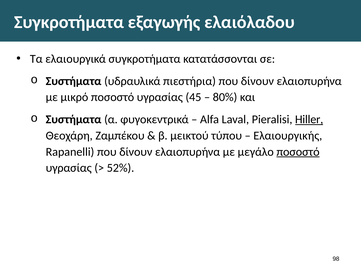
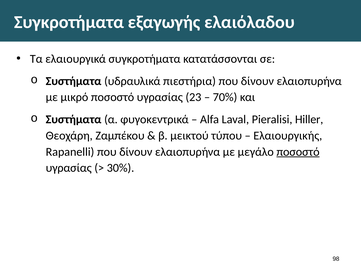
45: 45 -> 23
80%: 80% -> 70%
Hiller underline: present -> none
52%: 52% -> 30%
